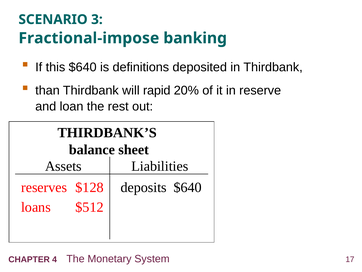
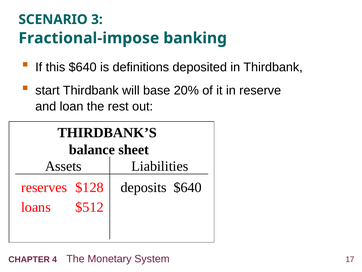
than: than -> start
rapid: rapid -> base
